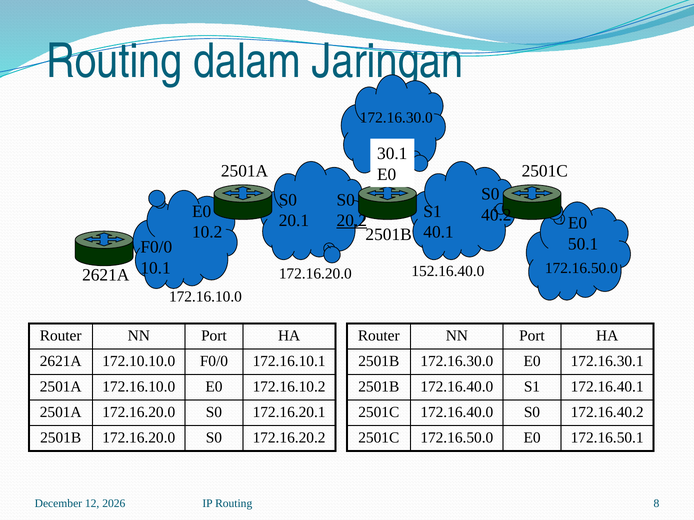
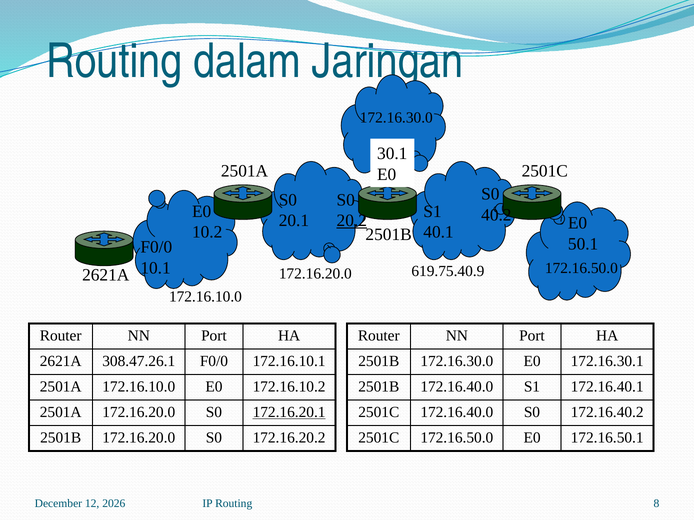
152.16.40.0: 152.16.40.0 -> 619.75.40.9
172.10.10.0: 172.10.10.0 -> 308.47.26.1
172.16.20.1 underline: none -> present
